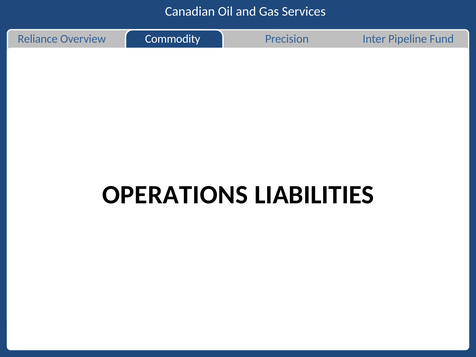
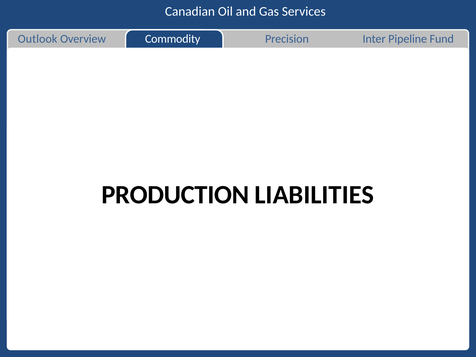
Reliance: Reliance -> Outlook
OPERATIONS: OPERATIONS -> PRODUCTION
